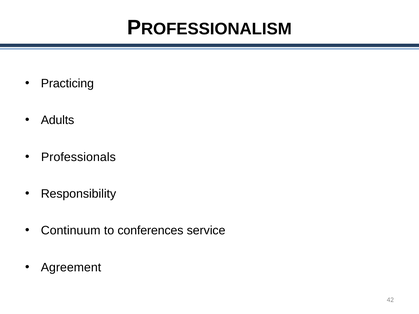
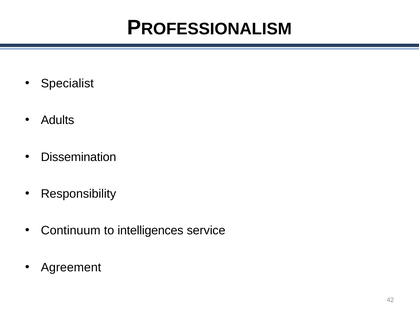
Practicing: Practicing -> Specialist
Professionals: Professionals -> Dissemination
conferences: conferences -> intelligences
